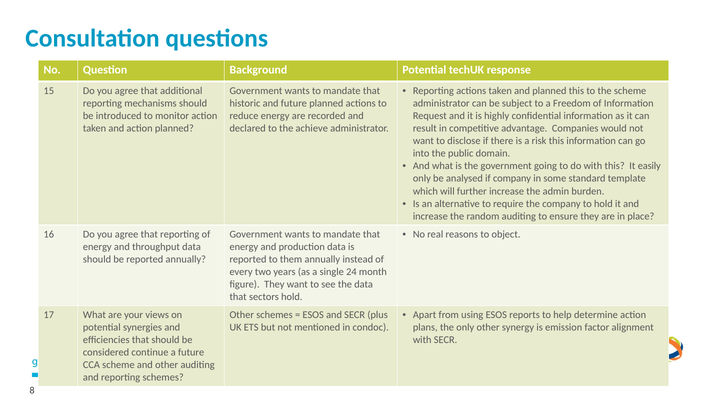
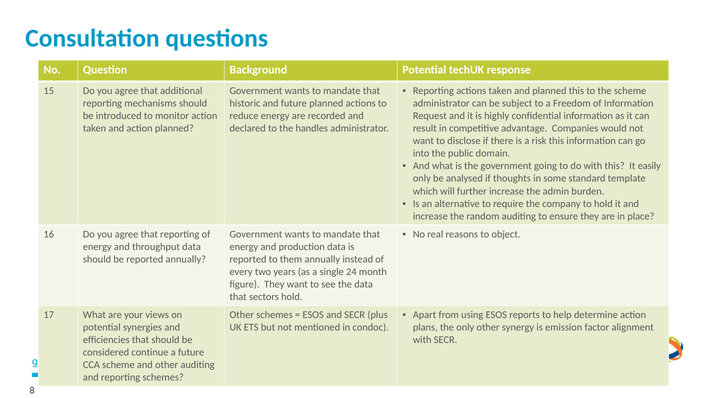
achieve: achieve -> handles
if company: company -> thoughts
